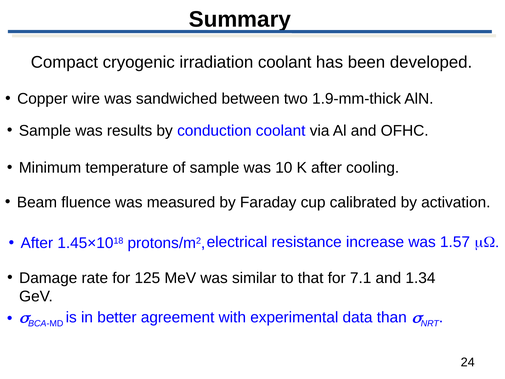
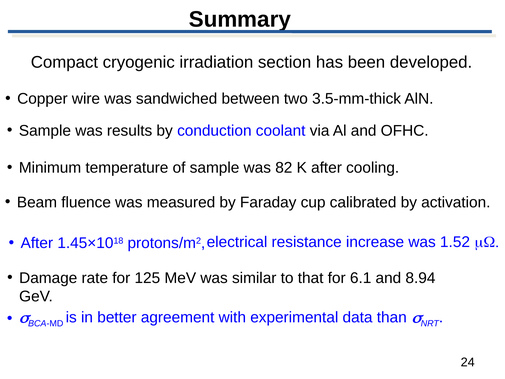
irradiation coolant: coolant -> section
1.9-mm-thick: 1.9-mm-thick -> 3.5-mm-thick
10: 10 -> 82
1.57: 1.57 -> 1.52
7.1: 7.1 -> 6.1
1.34: 1.34 -> 8.94
